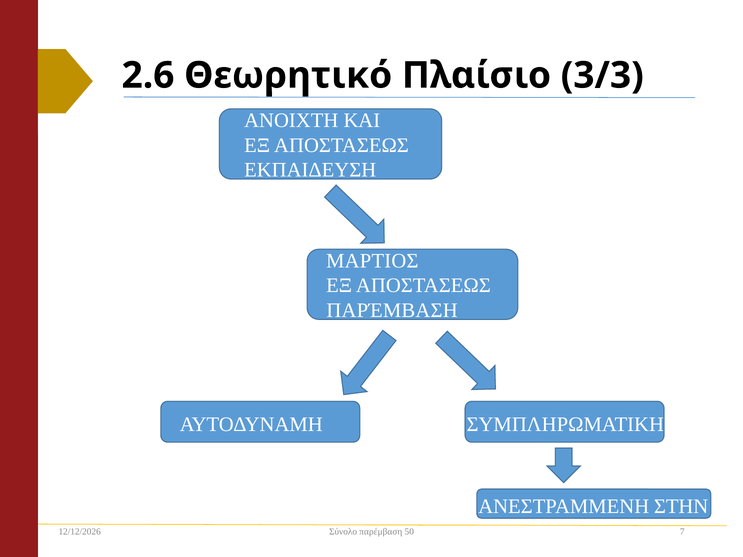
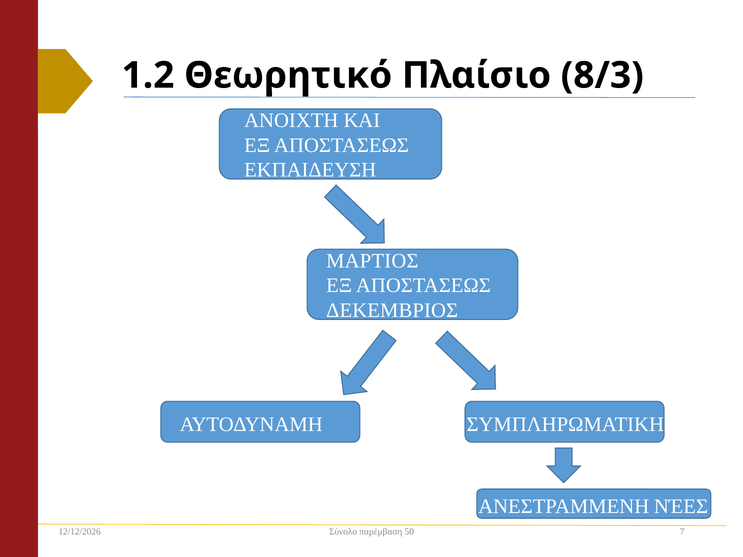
2.6: 2.6 -> 1.2
3/3: 3/3 -> 8/3
ΠΑΡΈΜΒΑΣΗ at (392, 311): ΠΑΡΈΜΒΑΣΗ -> ΔΕΚΕΜΒΡΙΟΣ
ΣΤΗΝ: ΣΤΗΝ -> ΝΈΕΣ
